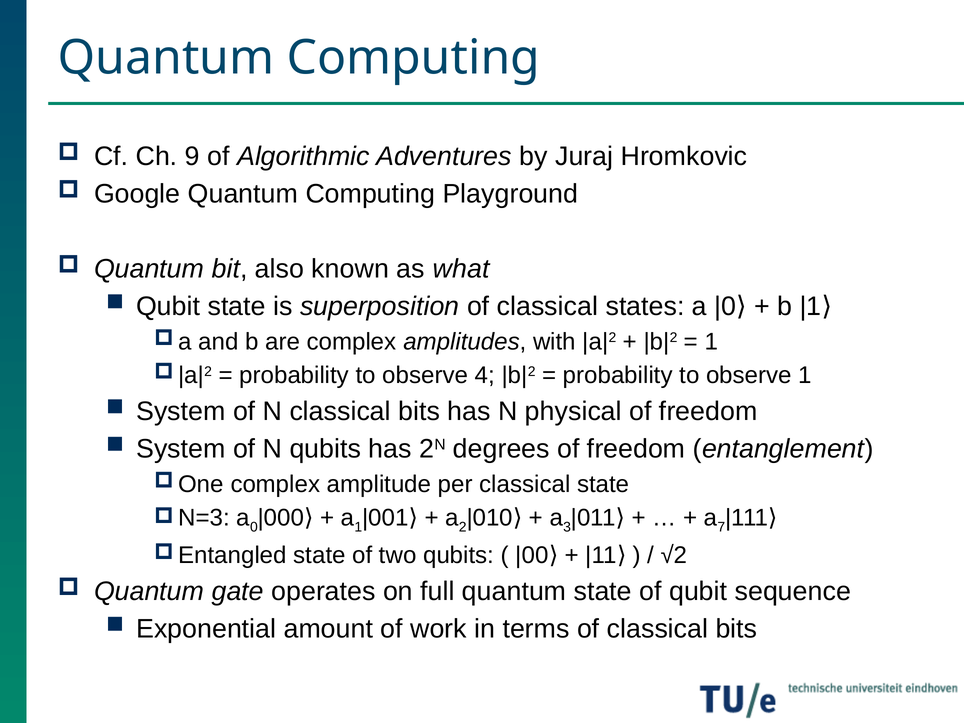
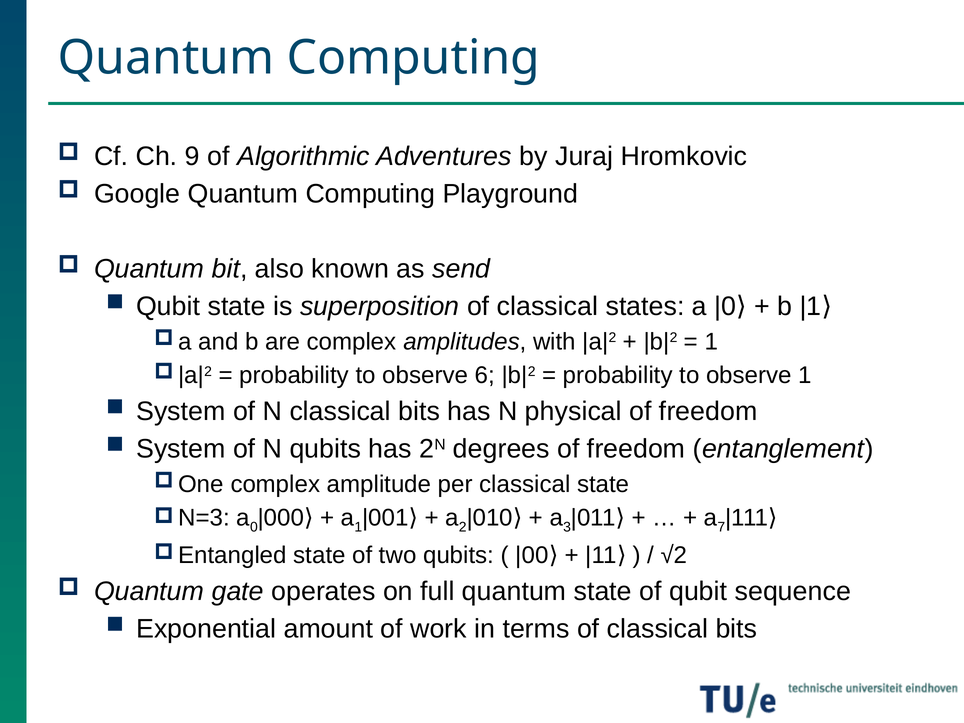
what: what -> send
4: 4 -> 6
